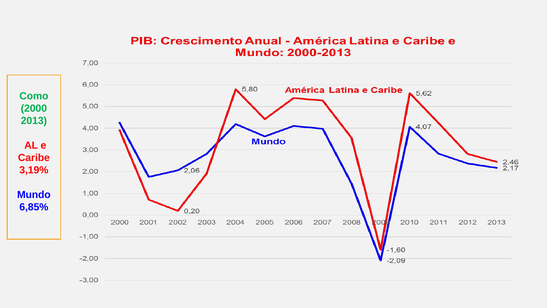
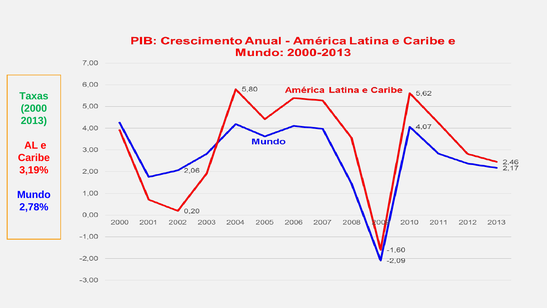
Como: Como -> Taxas
6,85%: 6,85% -> 2,78%
